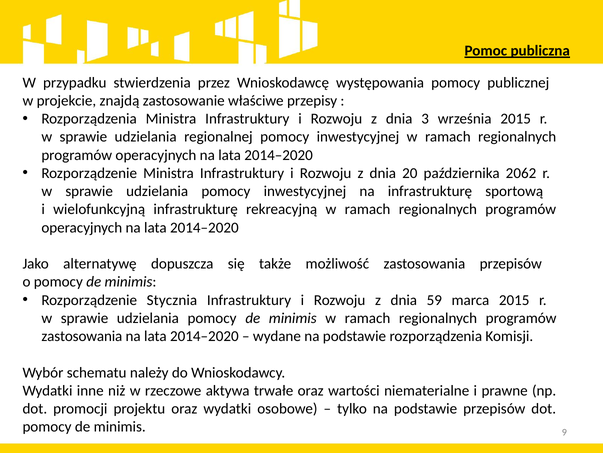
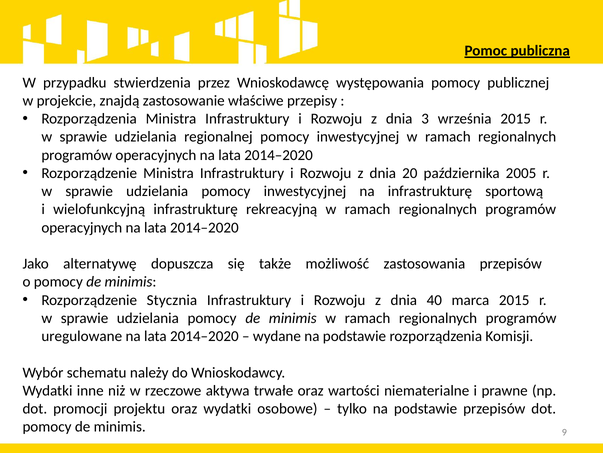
2062: 2062 -> 2005
59: 59 -> 40
zastosowania at (82, 336): zastosowania -> uregulowane
